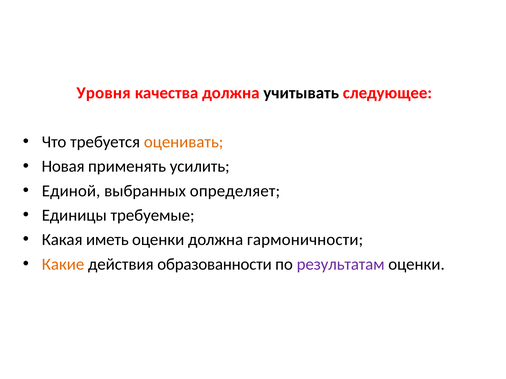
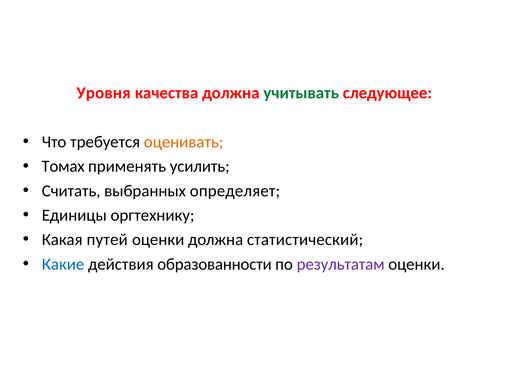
учитывать colour: black -> green
Новая: Новая -> Томах
Единой: Единой -> Считать
требуемые: требуемые -> оргтехнику
иметь: иметь -> путей
гармоничности: гармоничности -> статистический
Какие colour: orange -> blue
